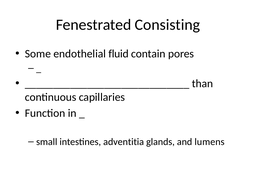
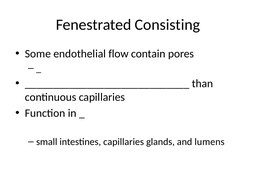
fluid: fluid -> flow
intestines adventitia: adventitia -> capillaries
